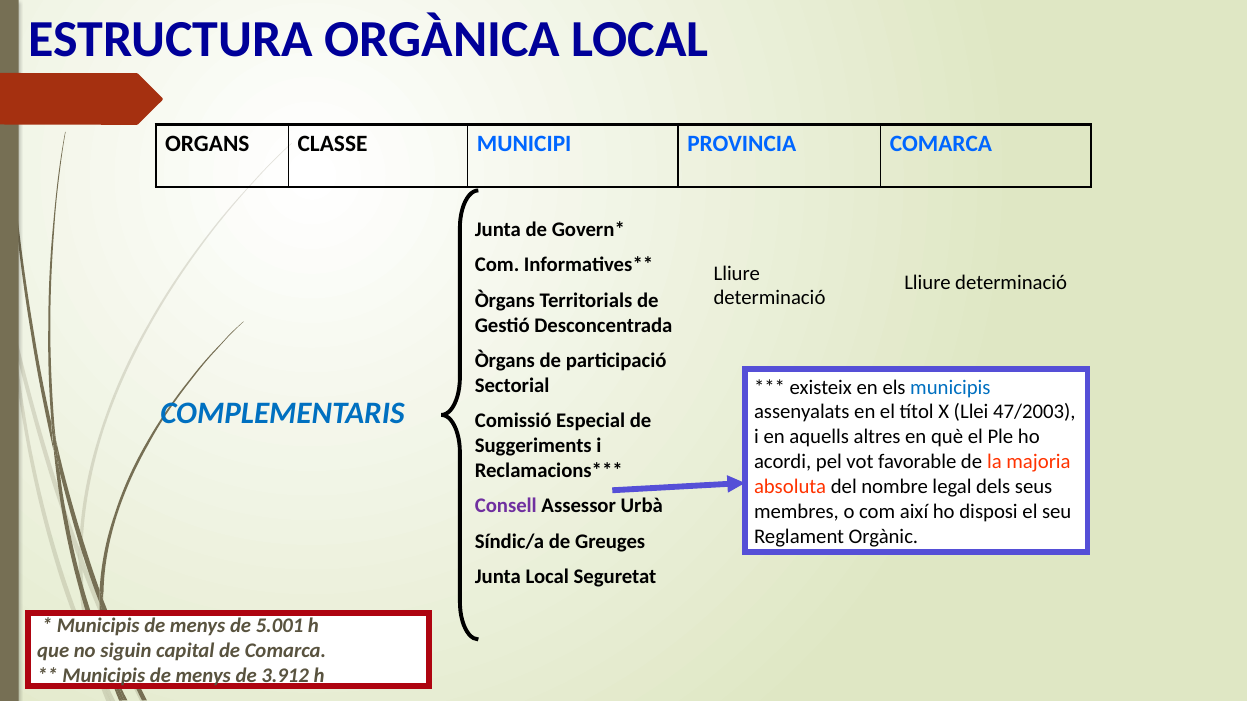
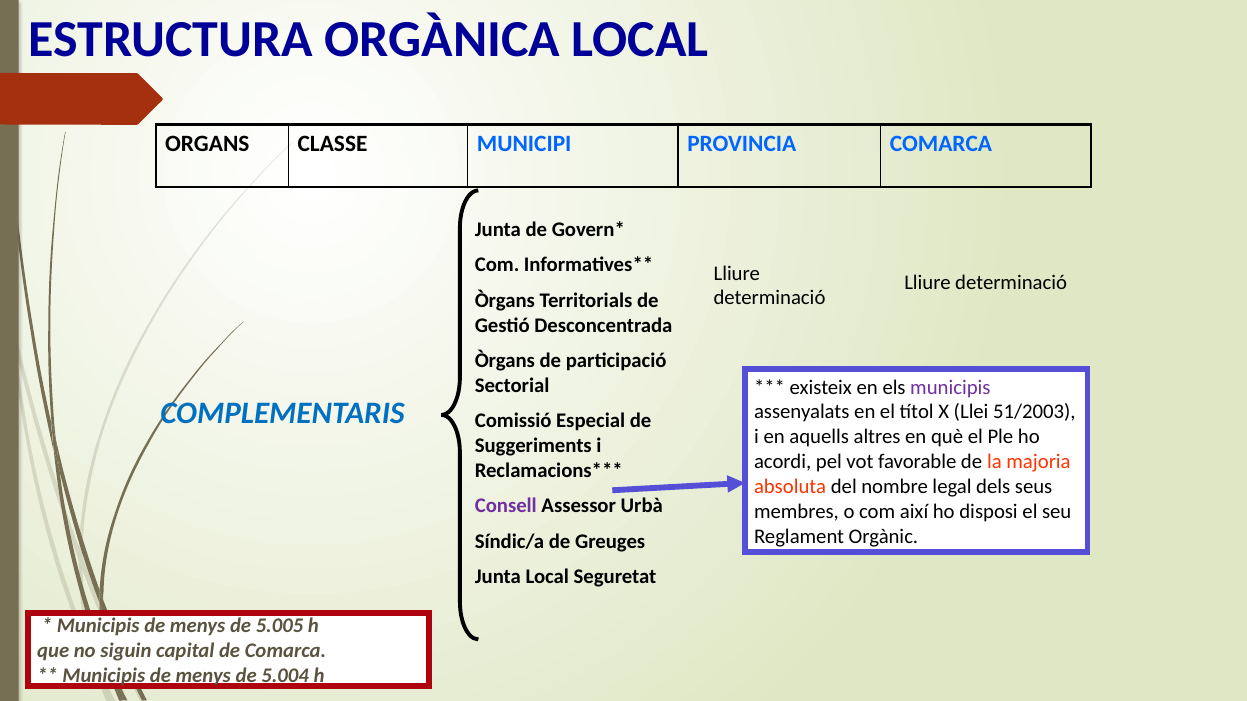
municipis at (950, 387) colour: blue -> purple
47/2003: 47/2003 -> 51/2003
5.001: 5.001 -> 5.005
3.912: 3.912 -> 5.004
